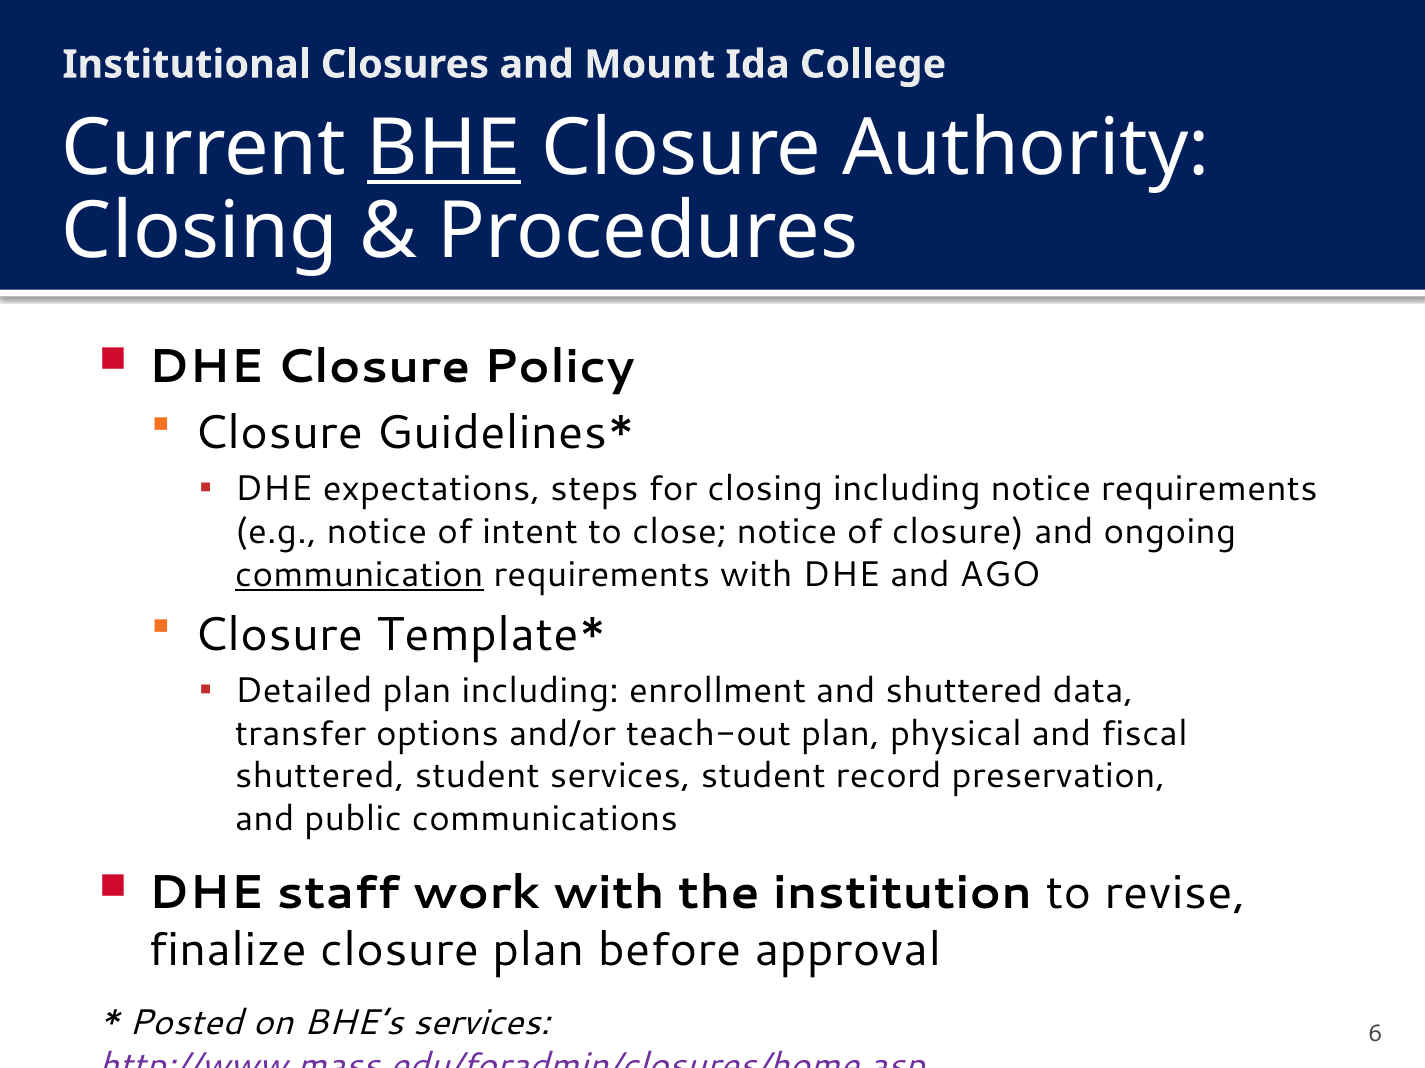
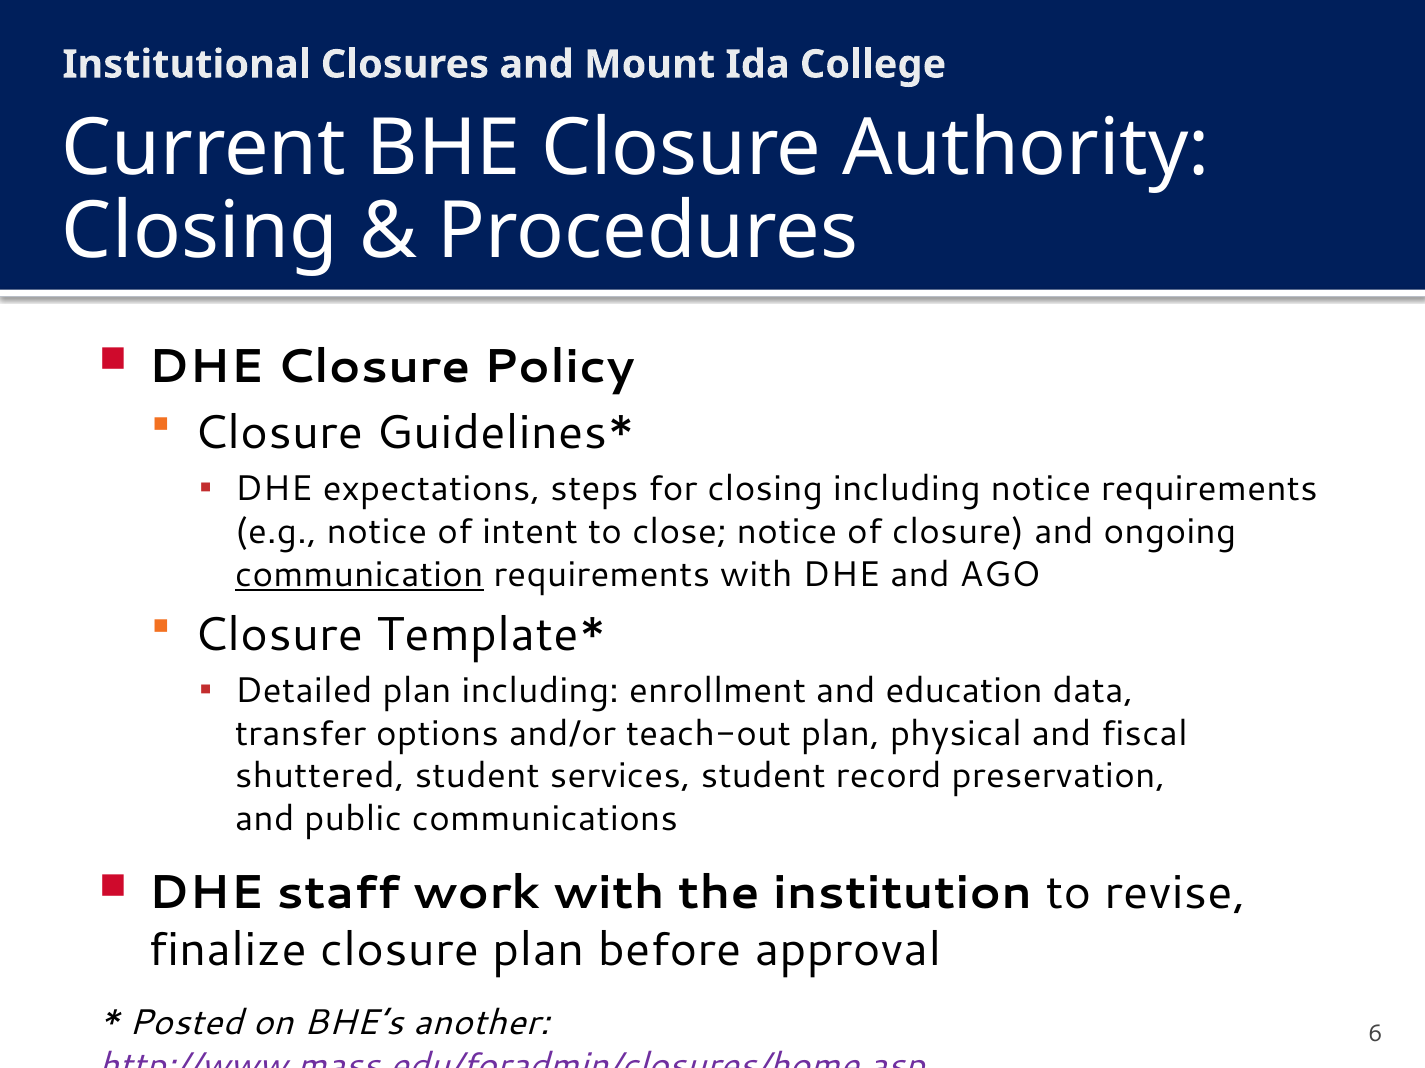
BHE underline: present -> none
and shuttered: shuttered -> education
BHE’s services: services -> another
